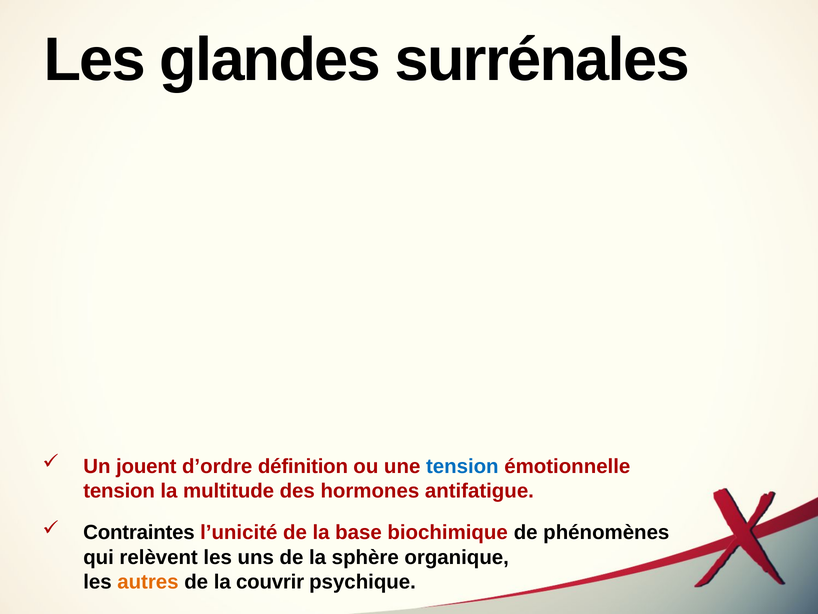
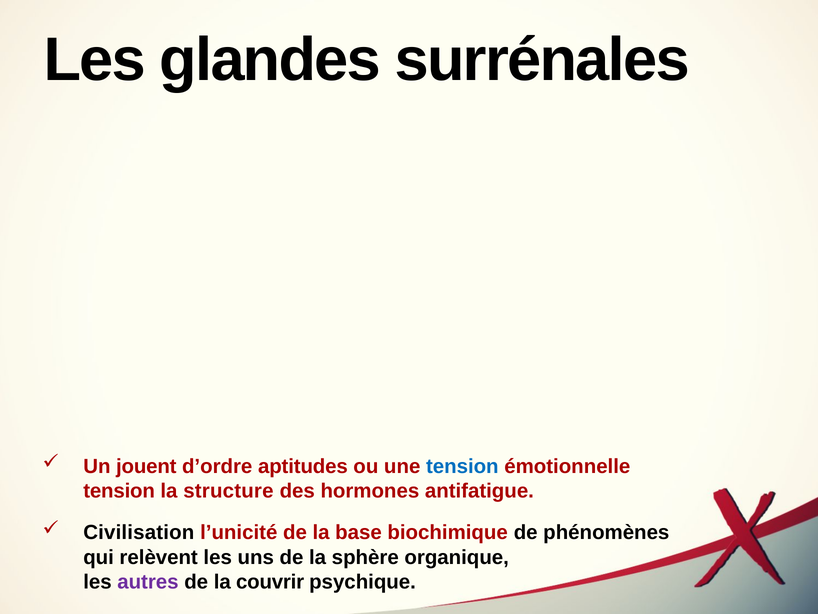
définition: définition -> aptitudes
multitude: multitude -> structure
Contraintes: Contraintes -> Civilisation
autres colour: orange -> purple
